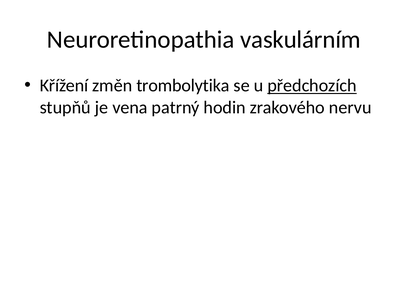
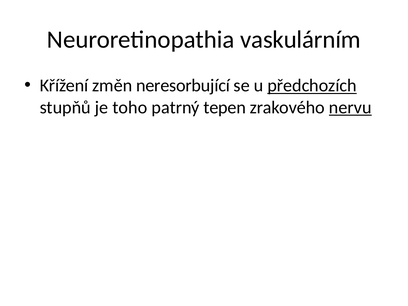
trombolytika: trombolytika -> neresorbující
vena: vena -> toho
hodin: hodin -> tepen
nervu underline: none -> present
